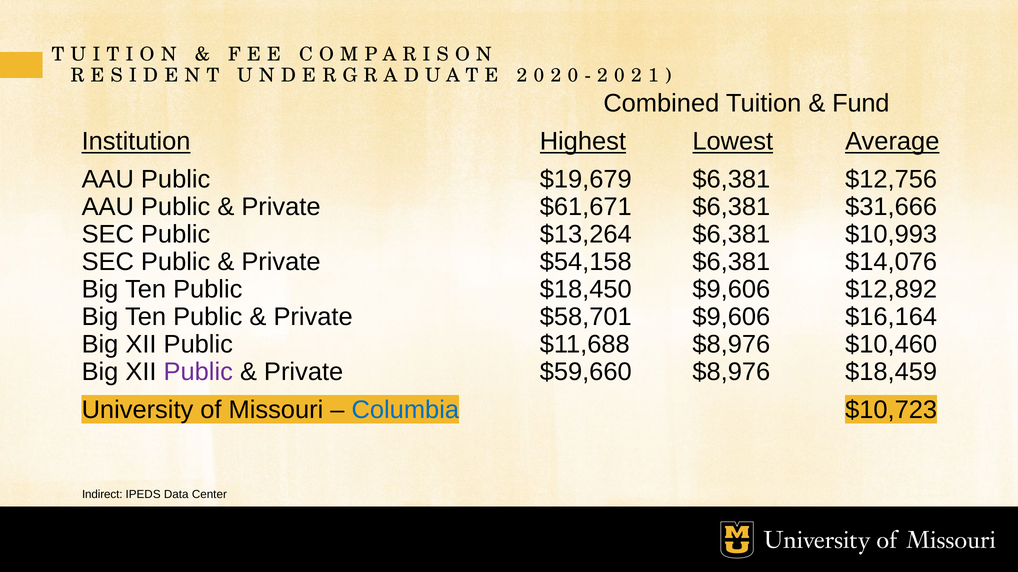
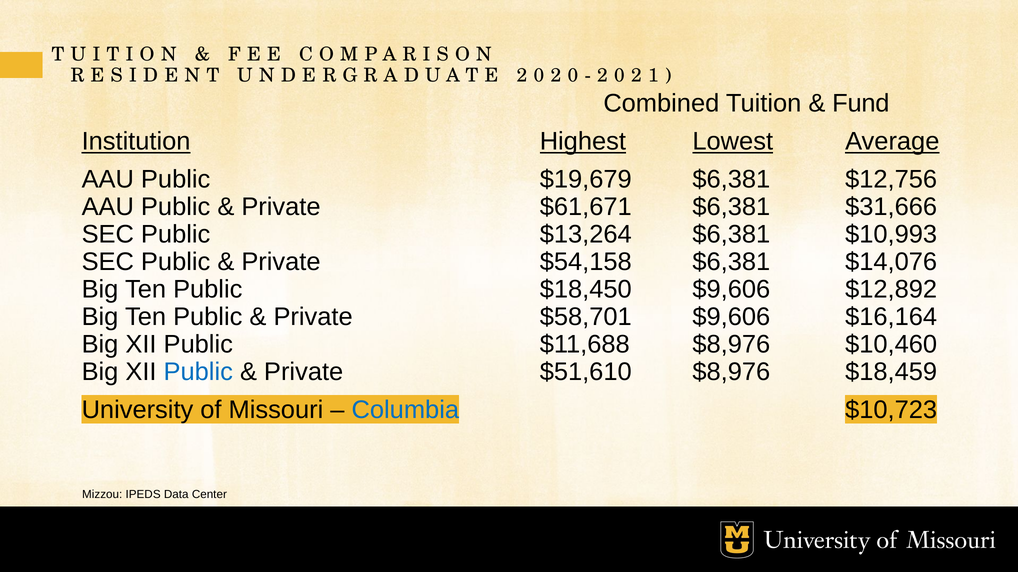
Public at (198, 372) colour: purple -> blue
$59,660: $59,660 -> $51,610
Indirect: Indirect -> Mizzou
